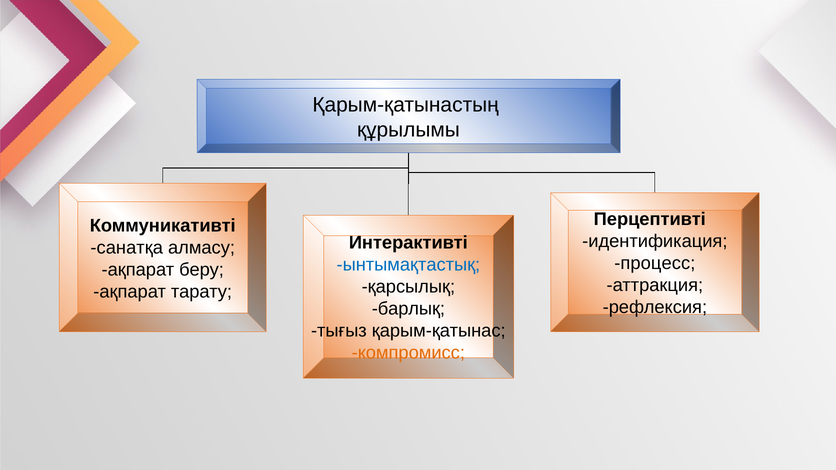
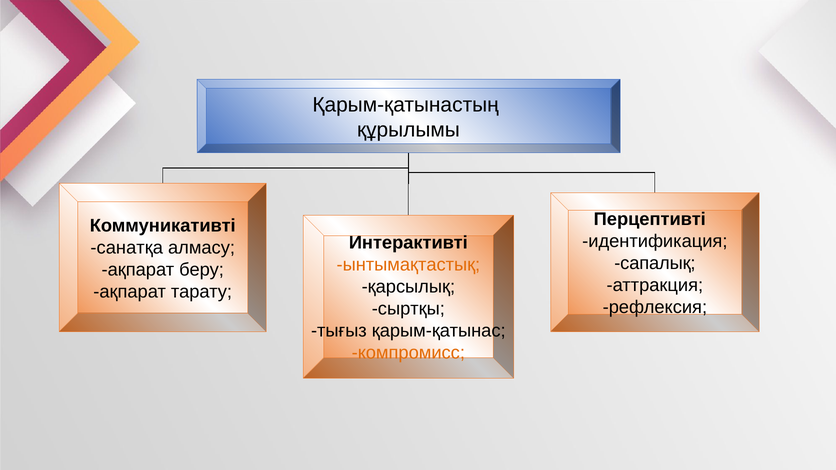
процесс: процесс -> сапалық
ынтымақтастық colour: blue -> orange
барлық: барлық -> сыртқы
